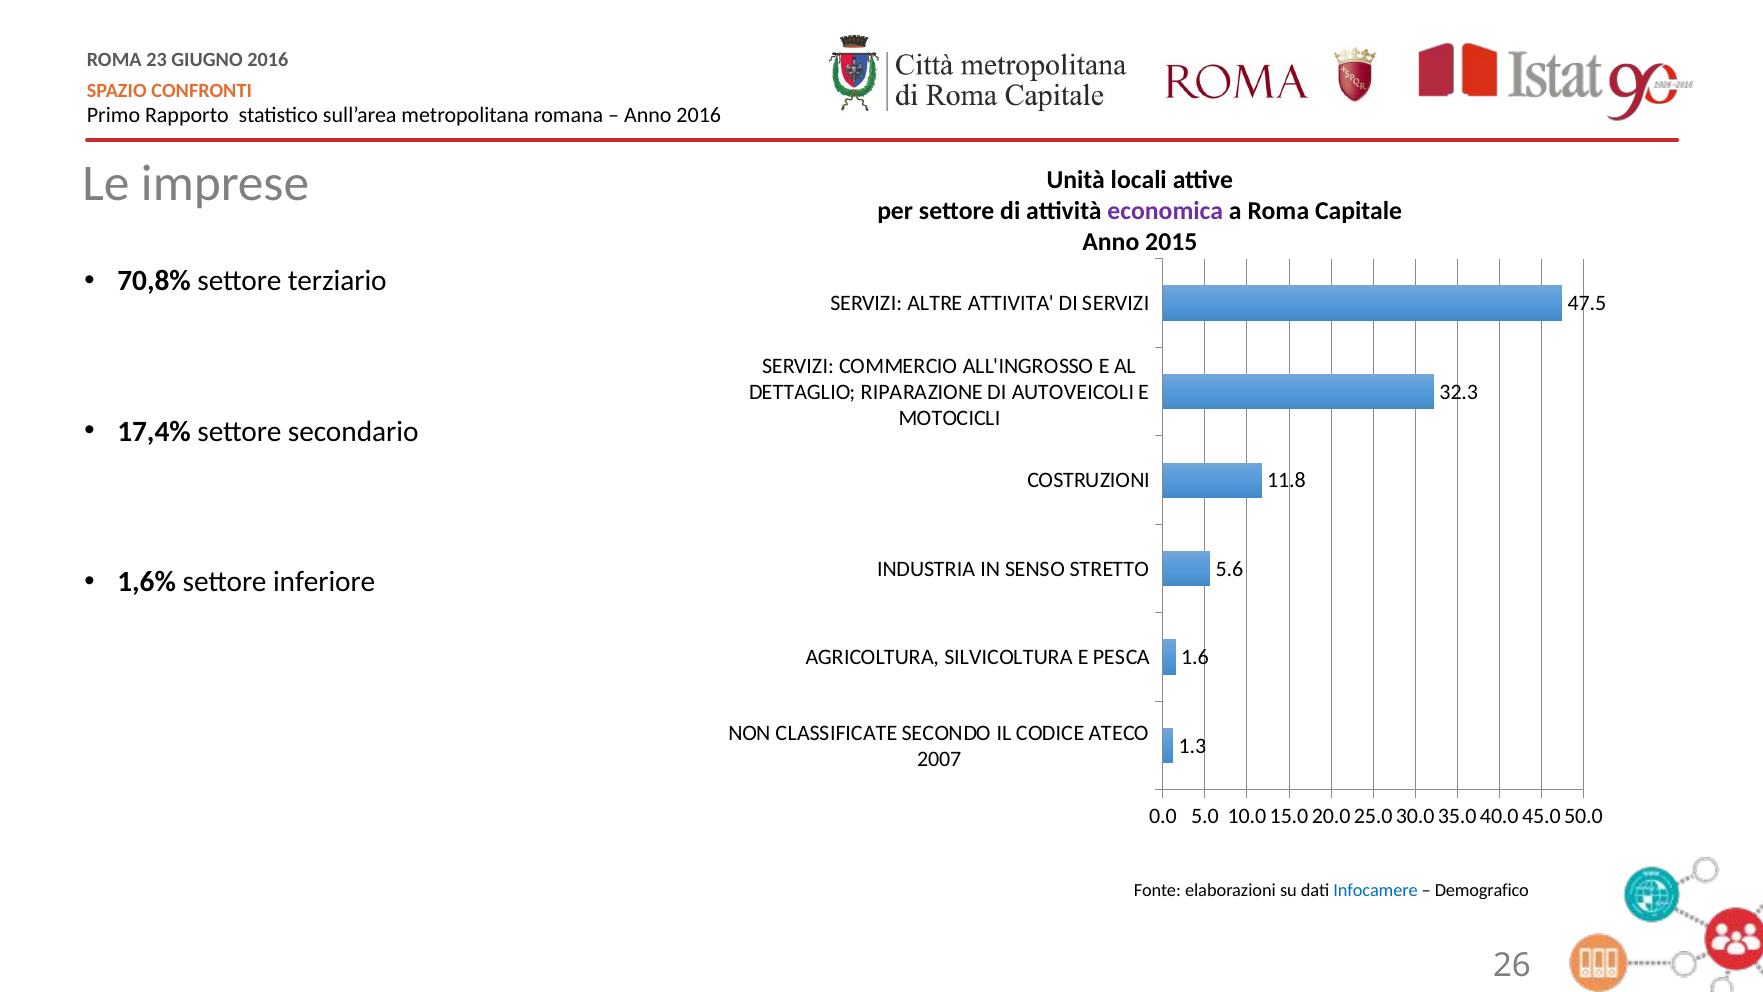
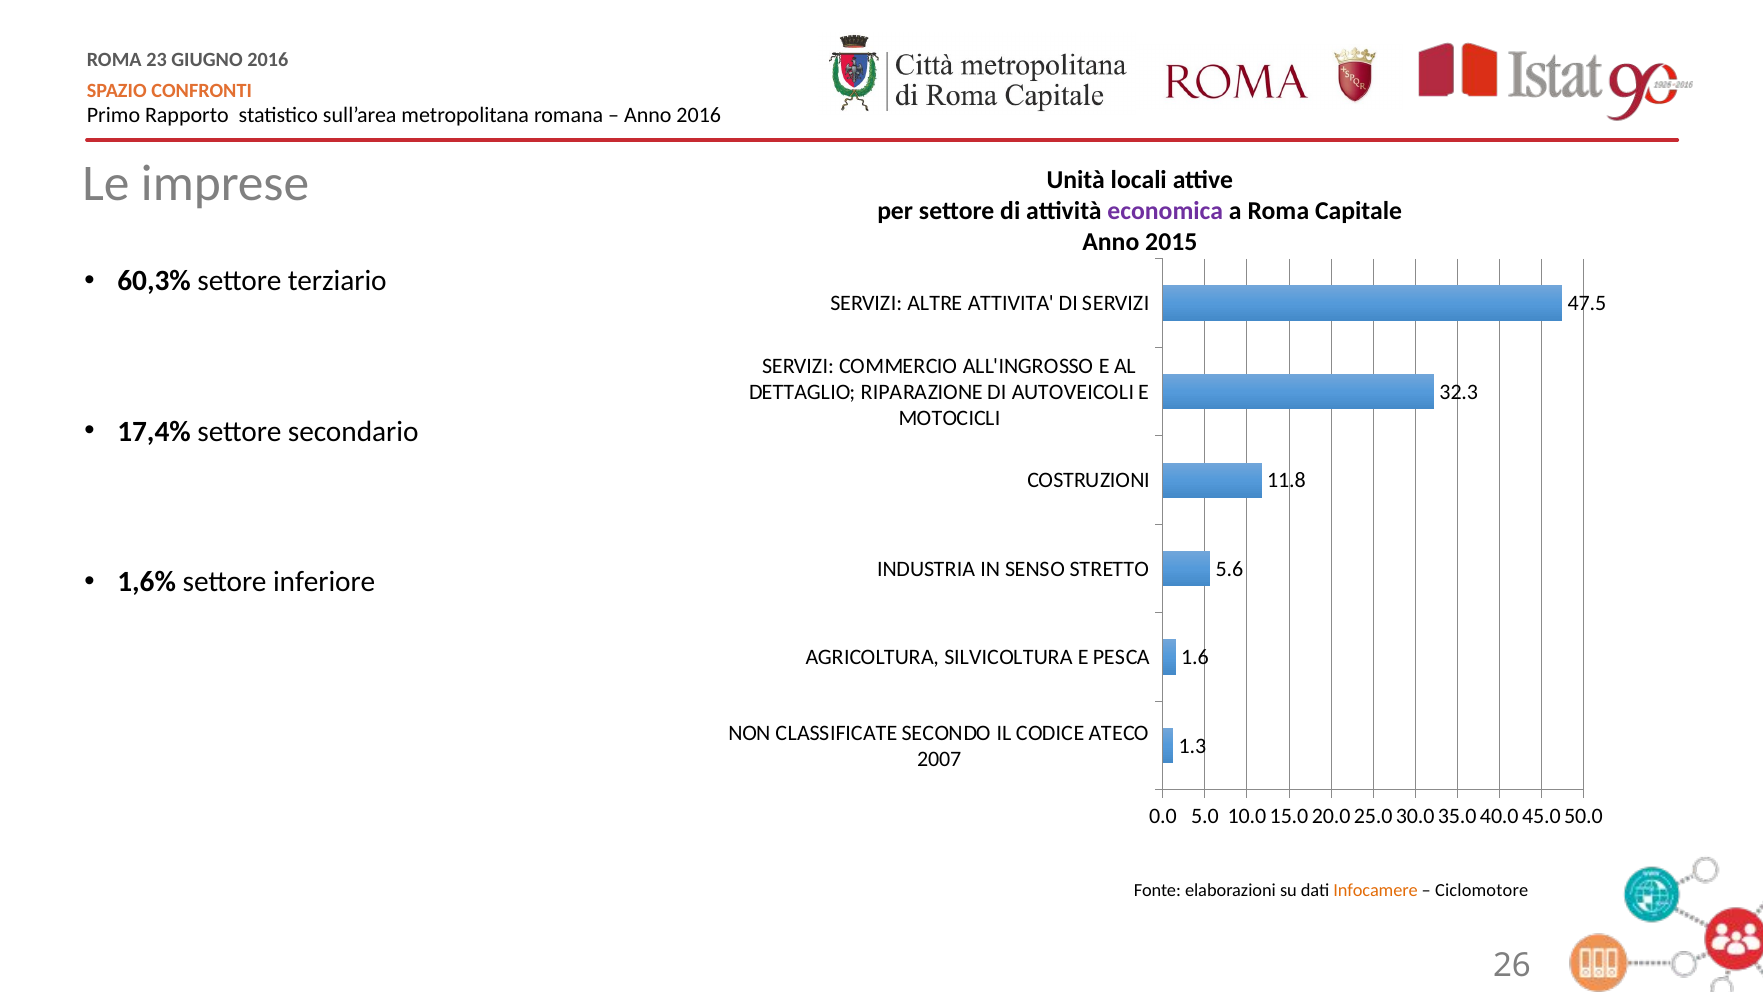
70,8%: 70,8% -> 60,3%
Infocamere colour: blue -> orange
Demografico: Demografico -> Ciclomotore
